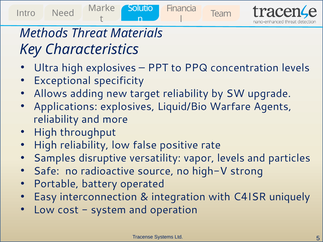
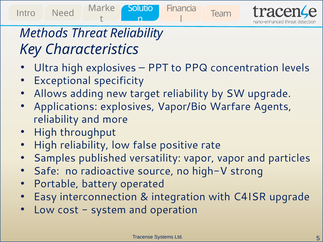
Threat Materials: Materials -> Reliability
Liquid/Bio: Liquid/Bio -> Vapor/Bio
disruptive: disruptive -> published
vapor levels: levels -> vapor
C4ISR uniquely: uniquely -> upgrade
